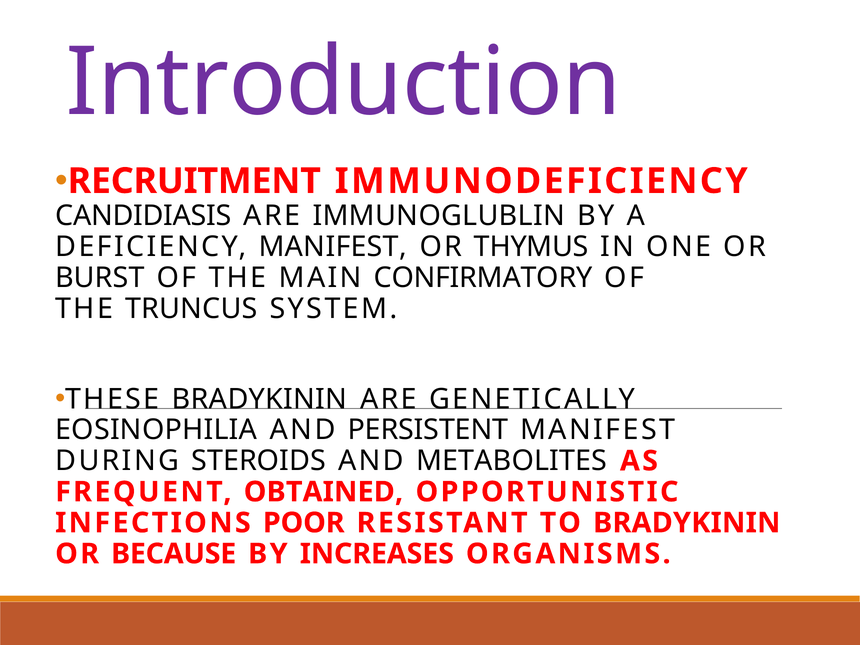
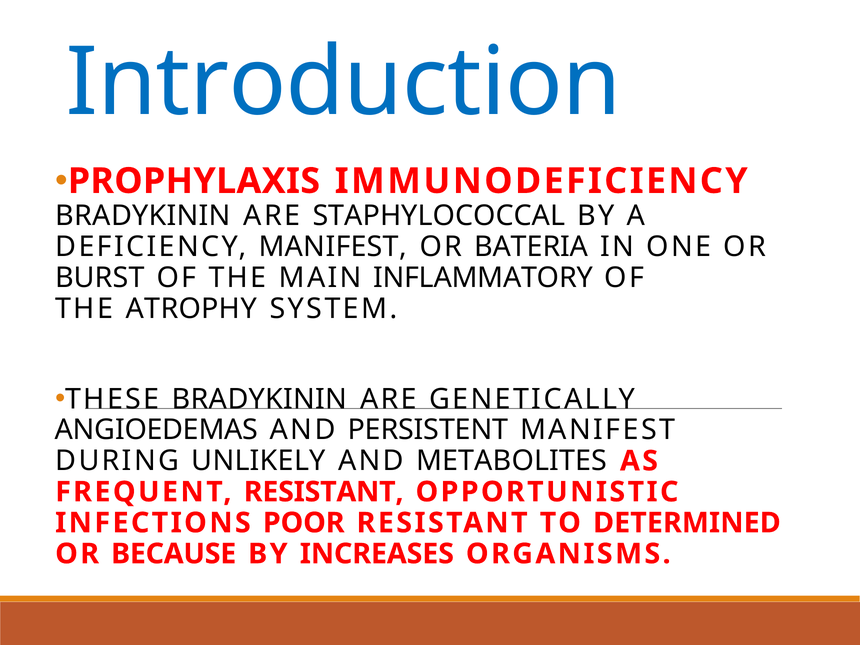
Introduction colour: purple -> blue
RECRUITMENT: RECRUITMENT -> PROPHYLAXIS
CANDIDIASIS at (143, 216): CANDIDIASIS -> BRADYKININ
IMMUNOGLUBLIN: IMMUNOGLUBLIN -> STAPHYLOCOCCAL
THYMUS: THYMUS -> BATERIA
CONFIRMATORY: CONFIRMATORY -> INFLAMMATORY
TRUNCUS: TRUNCUS -> ATROPHY
EOSINOPHILIA: EOSINOPHILIA -> ANGIOEDEMAS
STEROIDS: STEROIDS -> UNLIKELY
FREQUENT OBTAINED: OBTAINED -> RESISTANT
TO BRADYKININ: BRADYKININ -> DETERMINED
